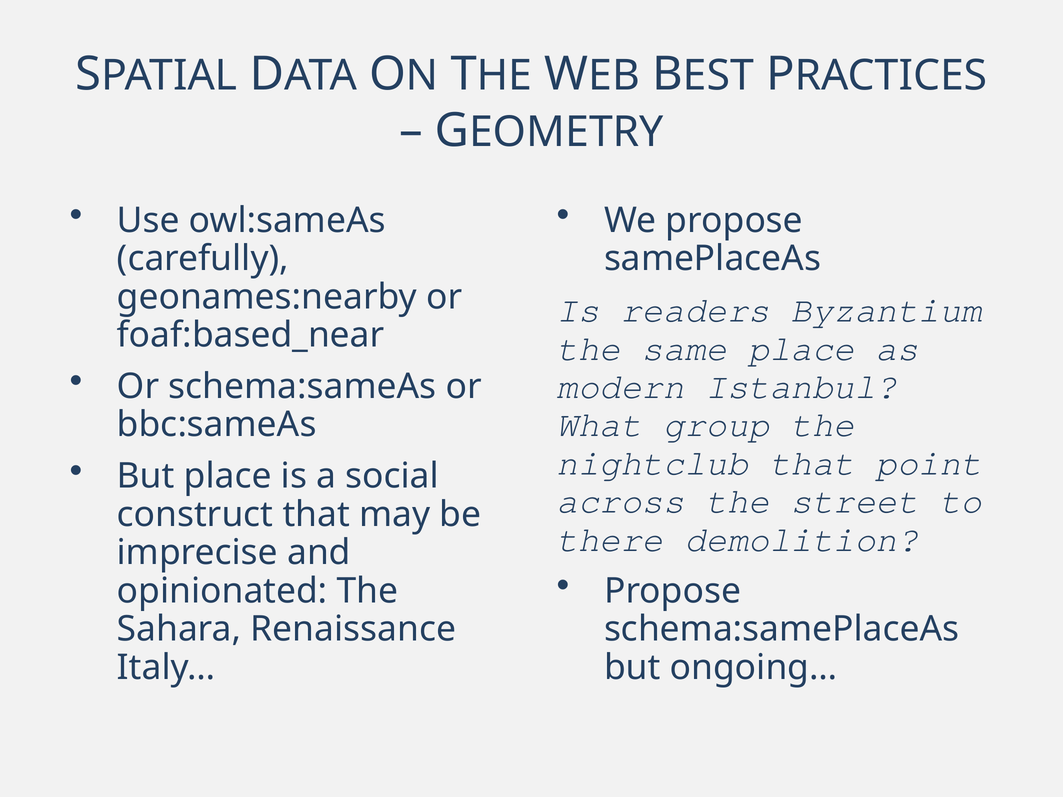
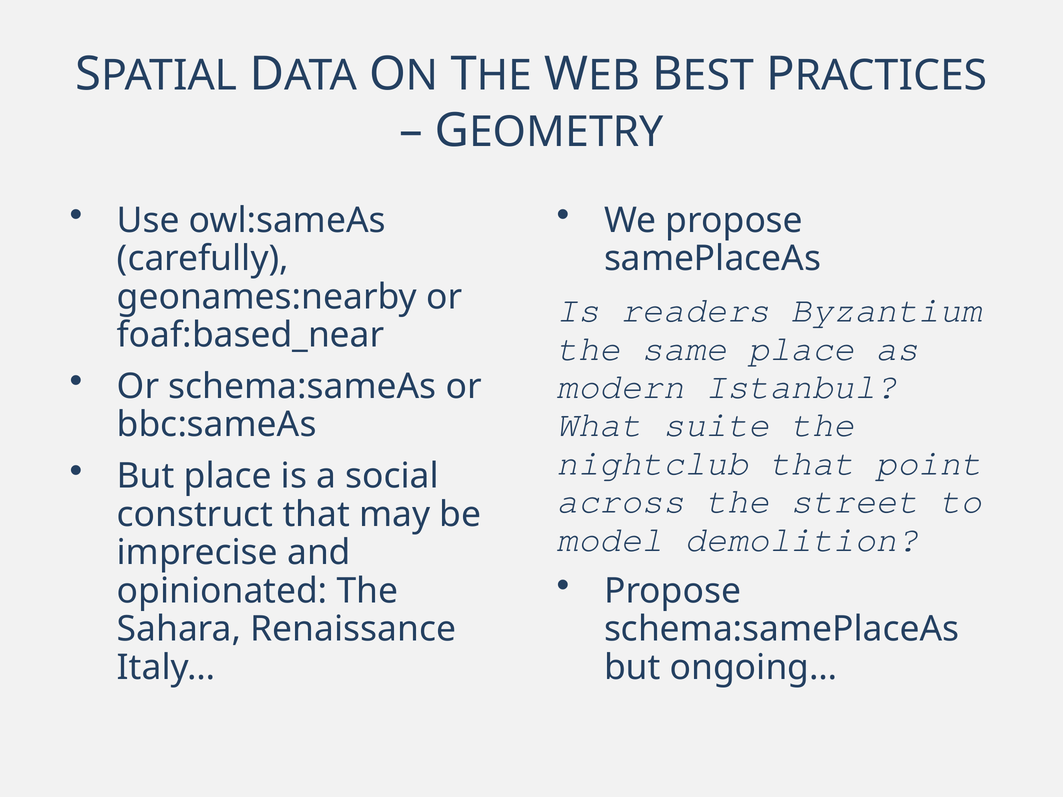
group: group -> suite
there: there -> model
